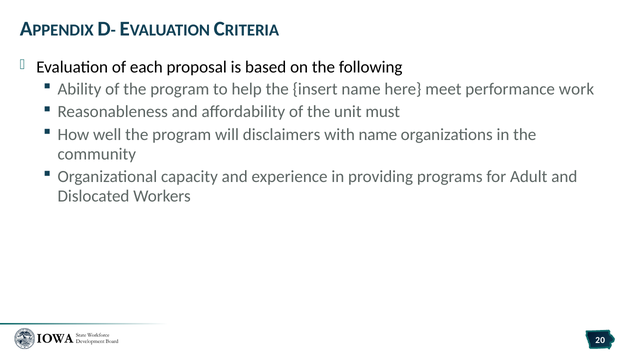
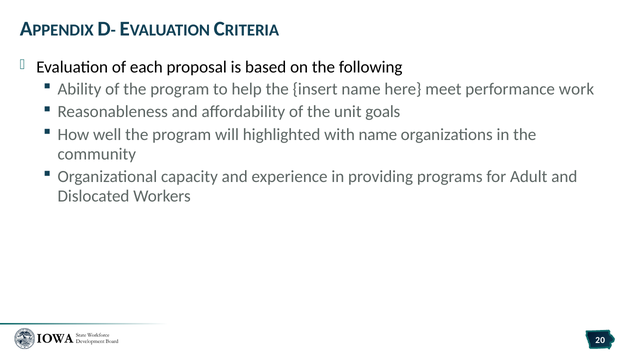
must: must -> goals
disclaimers: disclaimers -> highlighted
